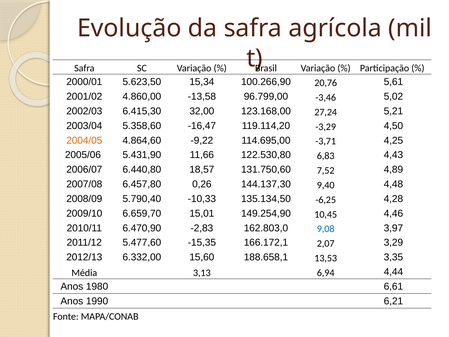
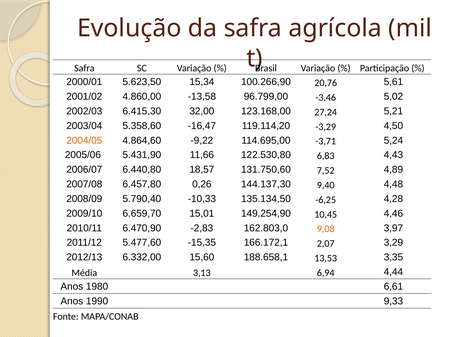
4,25: 4,25 -> 5,24
9,08 colour: blue -> orange
6,21: 6,21 -> 9,33
